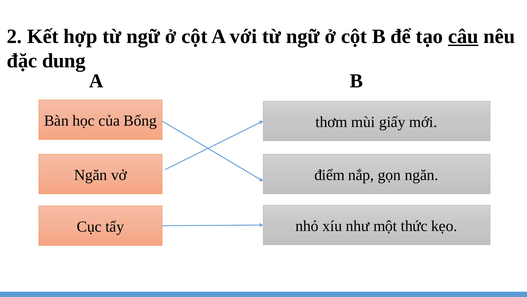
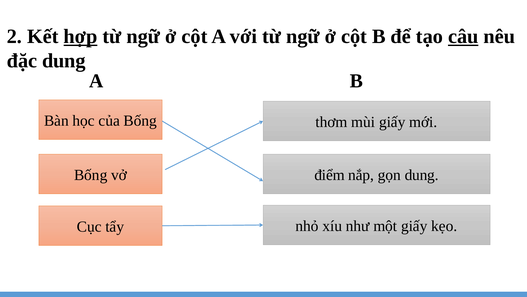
hợp underline: none -> present
Ngăn at (91, 175): Ngăn -> Bống
gọn ngăn: ngăn -> dung
một thức: thức -> giấy
